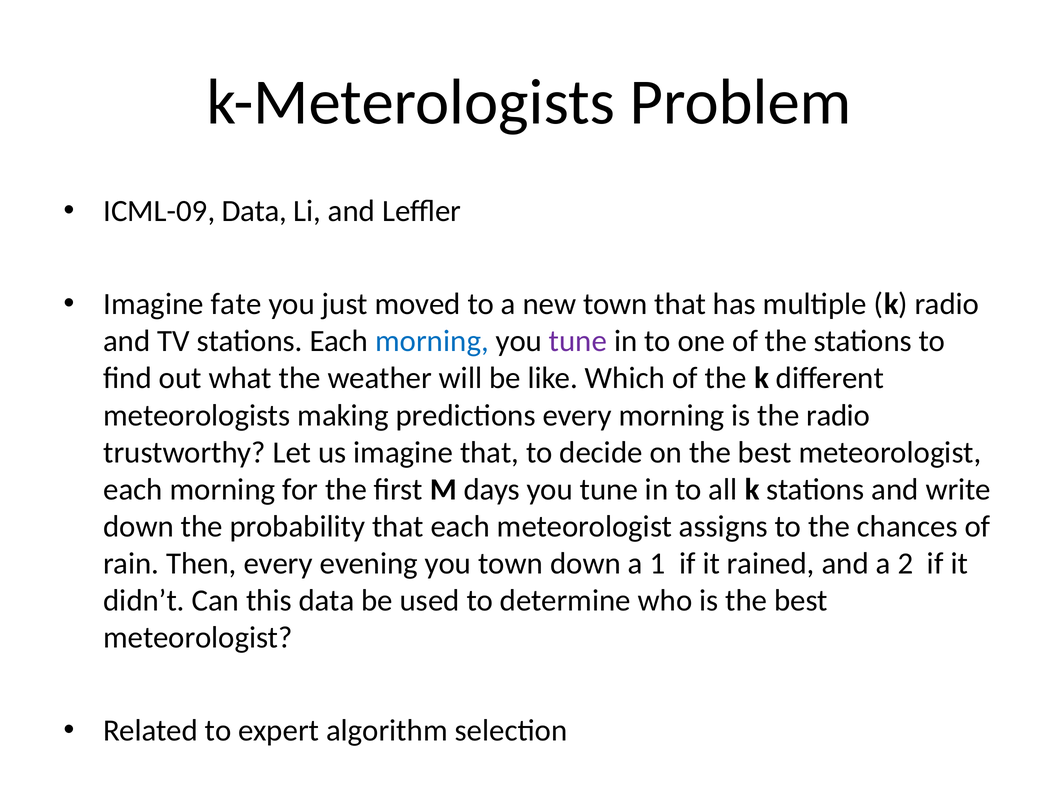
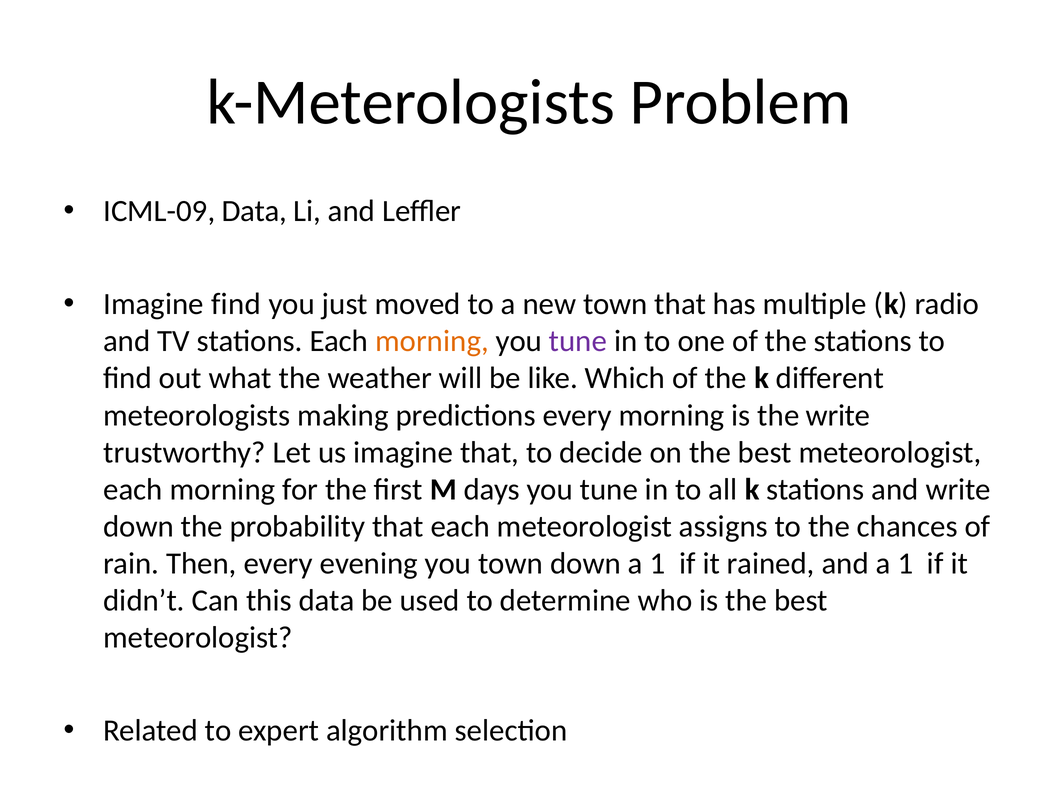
Imagine fate: fate -> find
morning at (432, 341) colour: blue -> orange
the radio: radio -> write
and a 2: 2 -> 1
